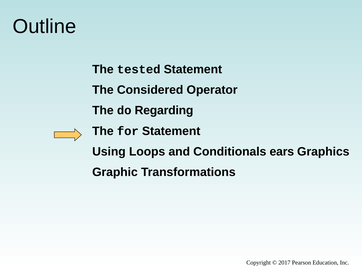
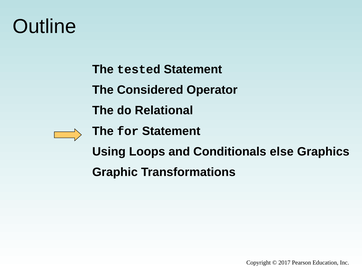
Regarding: Regarding -> Relational
ears: ears -> else
